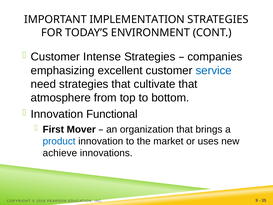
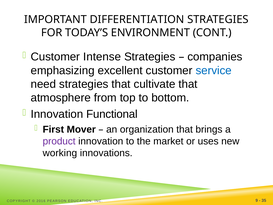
IMPLEMENTATION: IMPLEMENTATION -> DIFFERENTIATION
product colour: blue -> purple
achieve: achieve -> working
